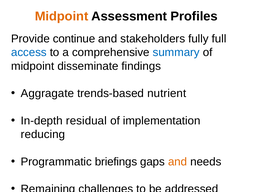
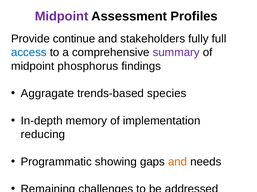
Midpoint at (62, 16) colour: orange -> purple
summary colour: blue -> purple
disseminate: disseminate -> phosphorus
nutrient: nutrient -> species
residual: residual -> memory
briefings: briefings -> showing
